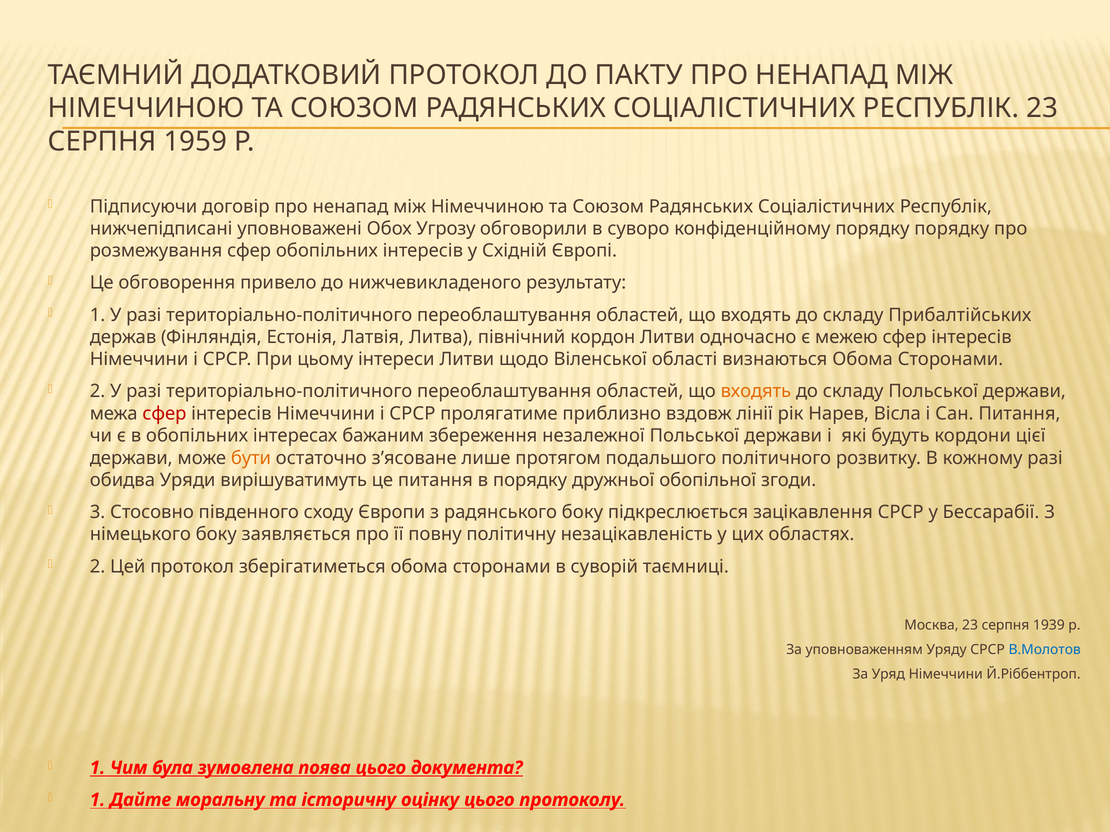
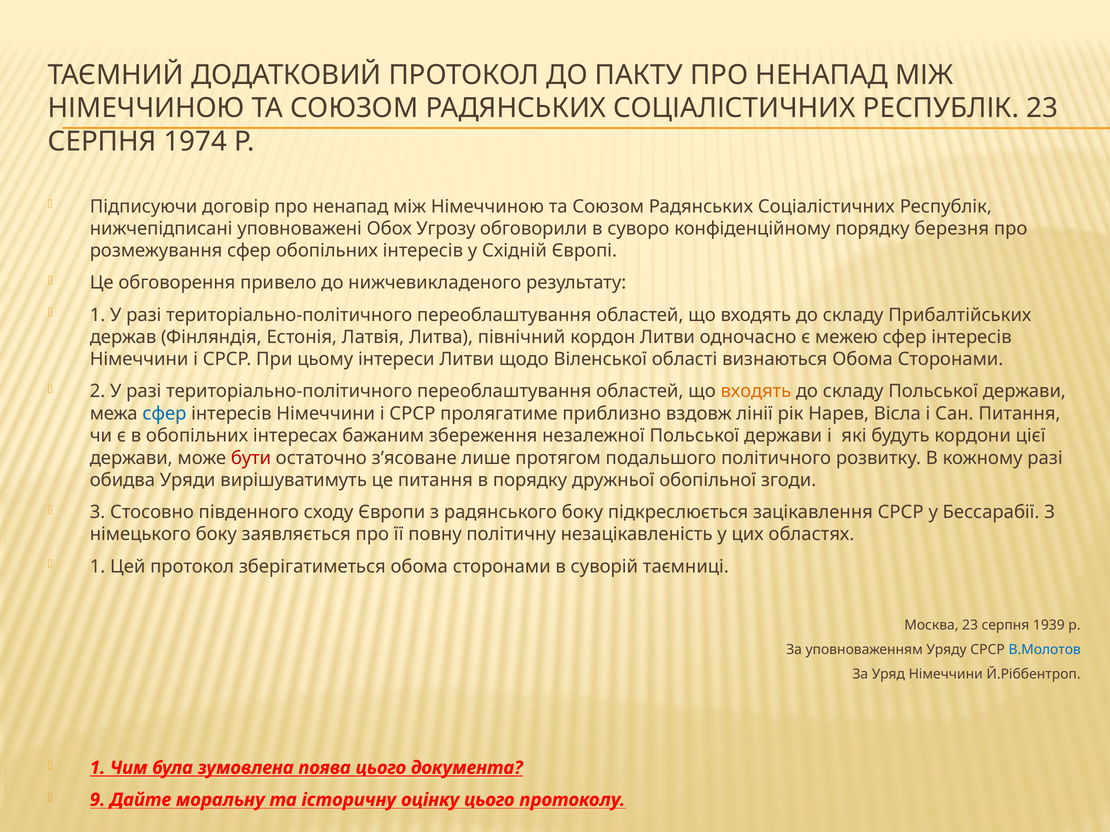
1959: 1959 -> 1974
порядку порядку: порядку -> березня
сфер at (164, 414) colour: red -> blue
бути colour: orange -> red
2 at (98, 567): 2 -> 1
1 at (97, 800): 1 -> 9
